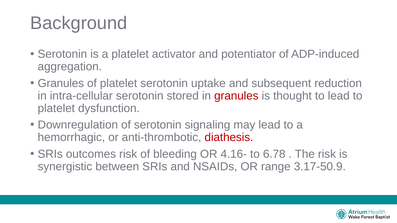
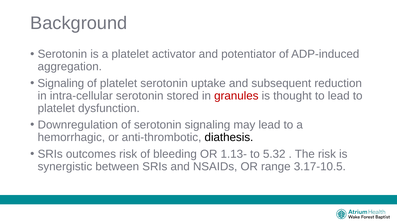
Granules at (61, 83): Granules -> Signaling
diathesis colour: red -> black
4.16-: 4.16- -> 1.13-
6.78: 6.78 -> 5.32
3.17-50.9: 3.17-50.9 -> 3.17-10.5
